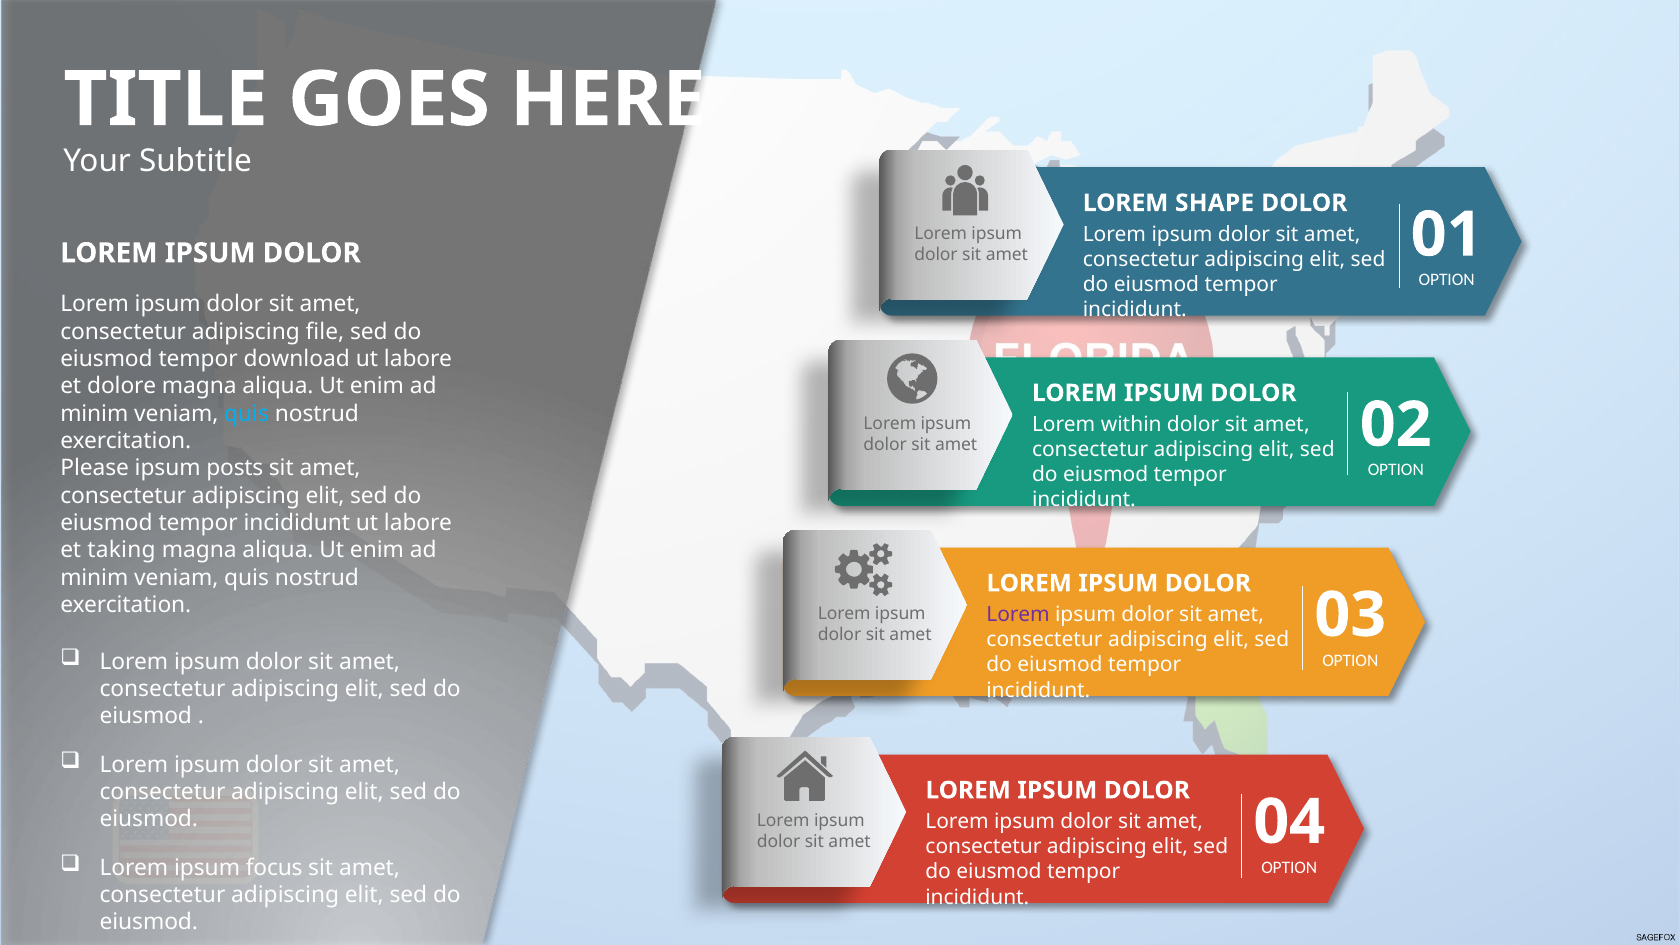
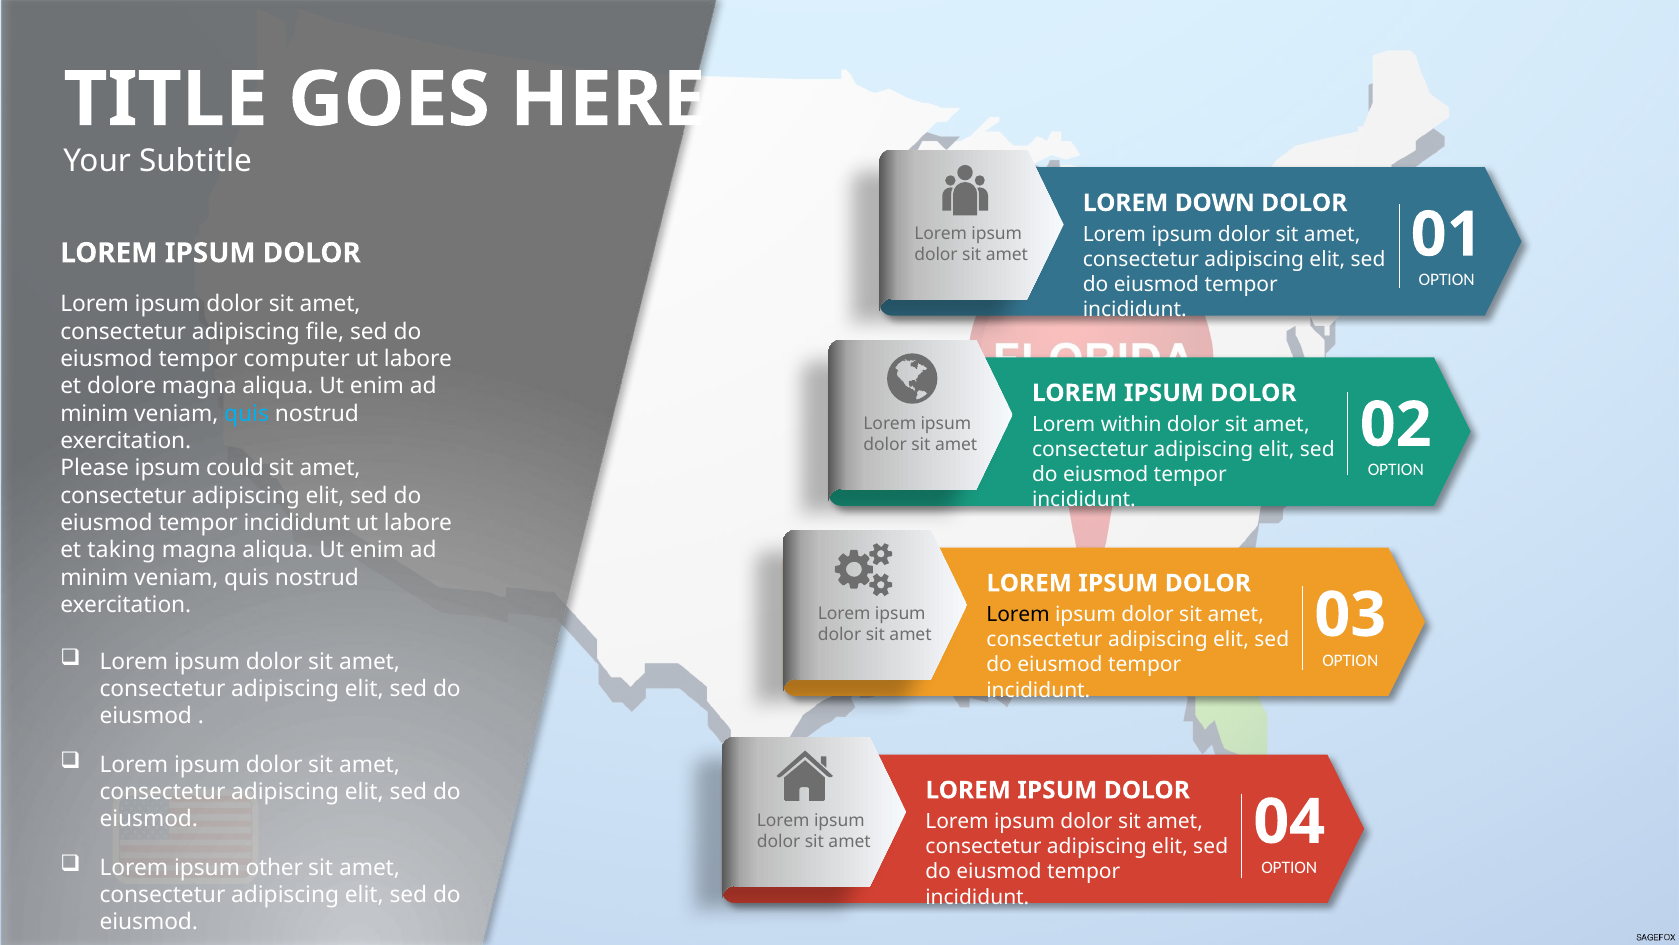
SHAPE: SHAPE -> DOWN
download: download -> computer
posts: posts -> could
Lorem at (1018, 614) colour: purple -> black
focus: focus -> other
